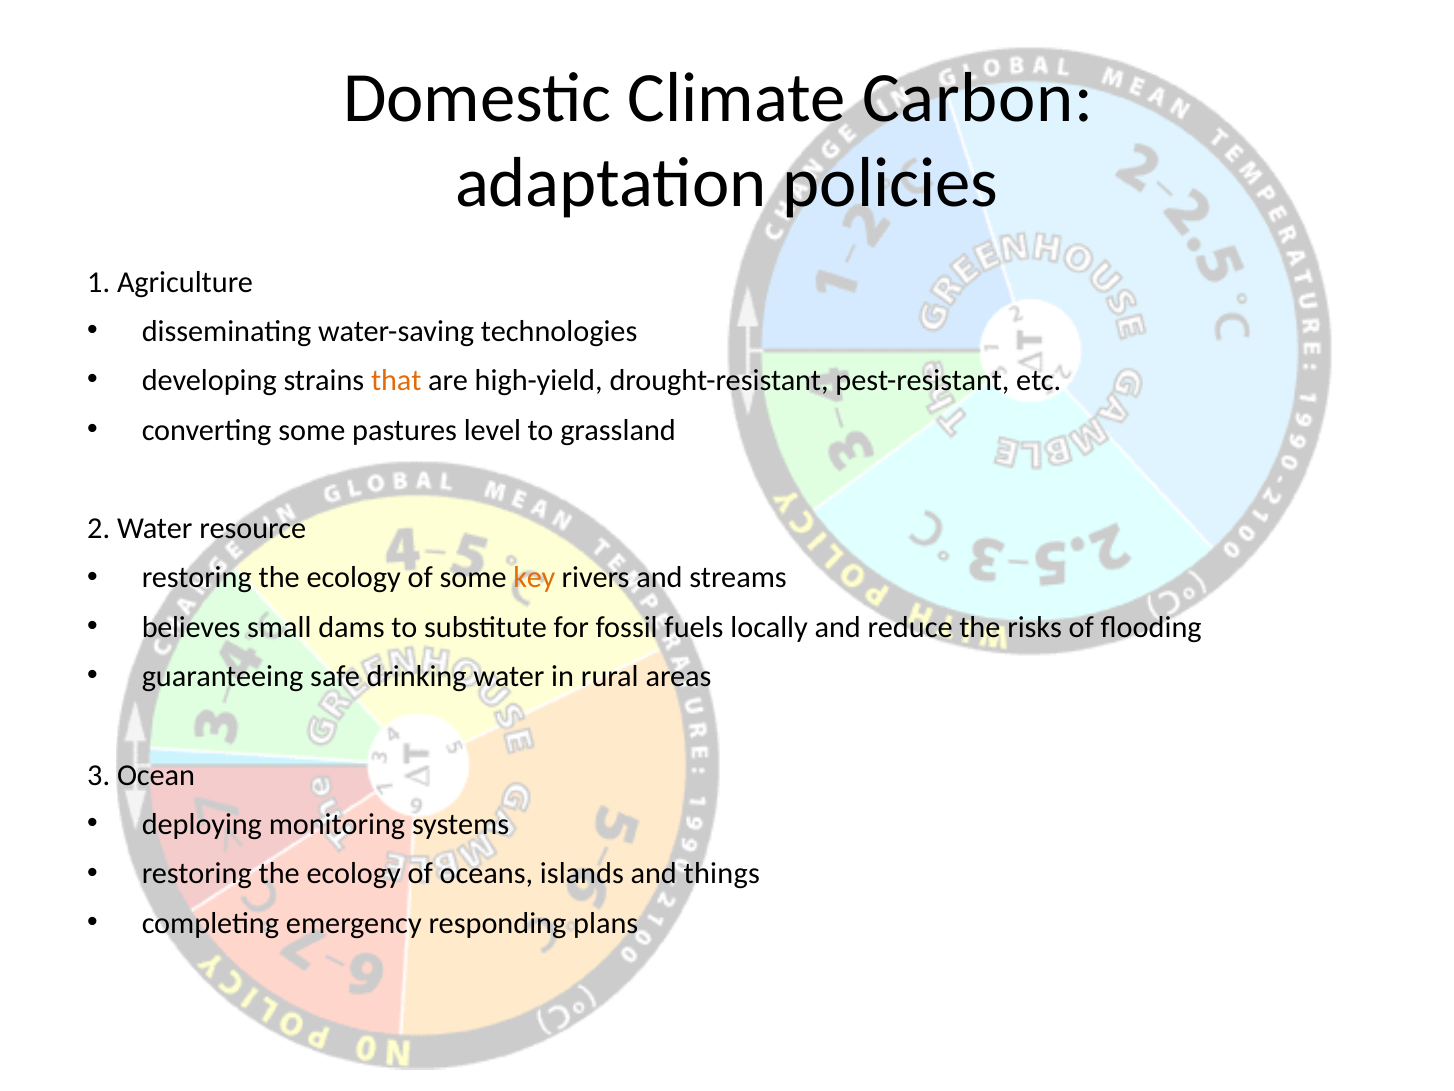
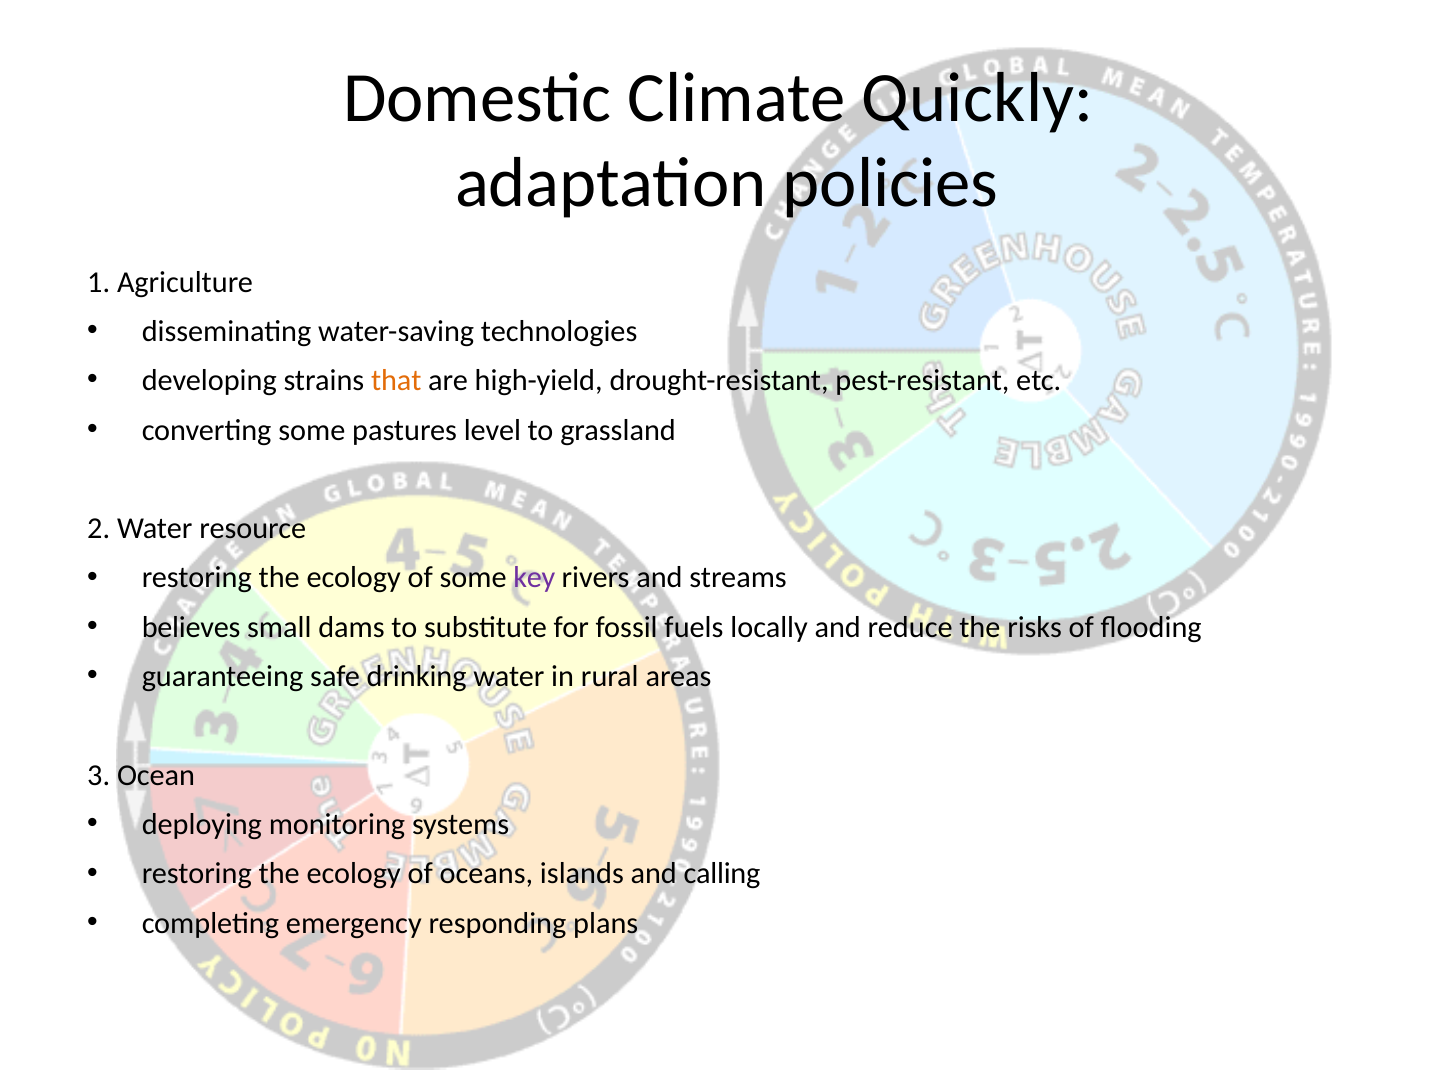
Carbon: Carbon -> Quickly
key colour: orange -> purple
things: things -> calling
